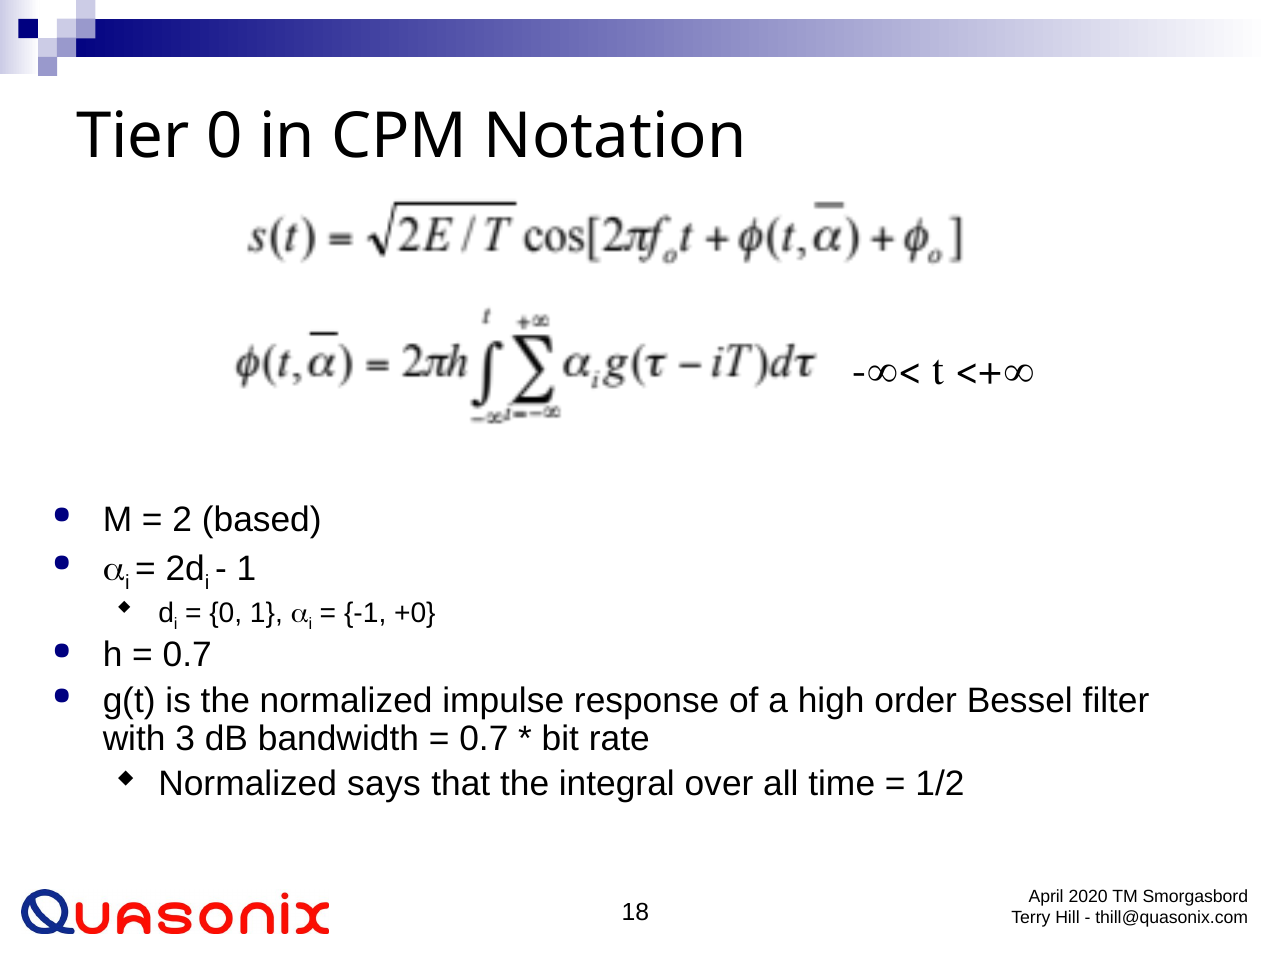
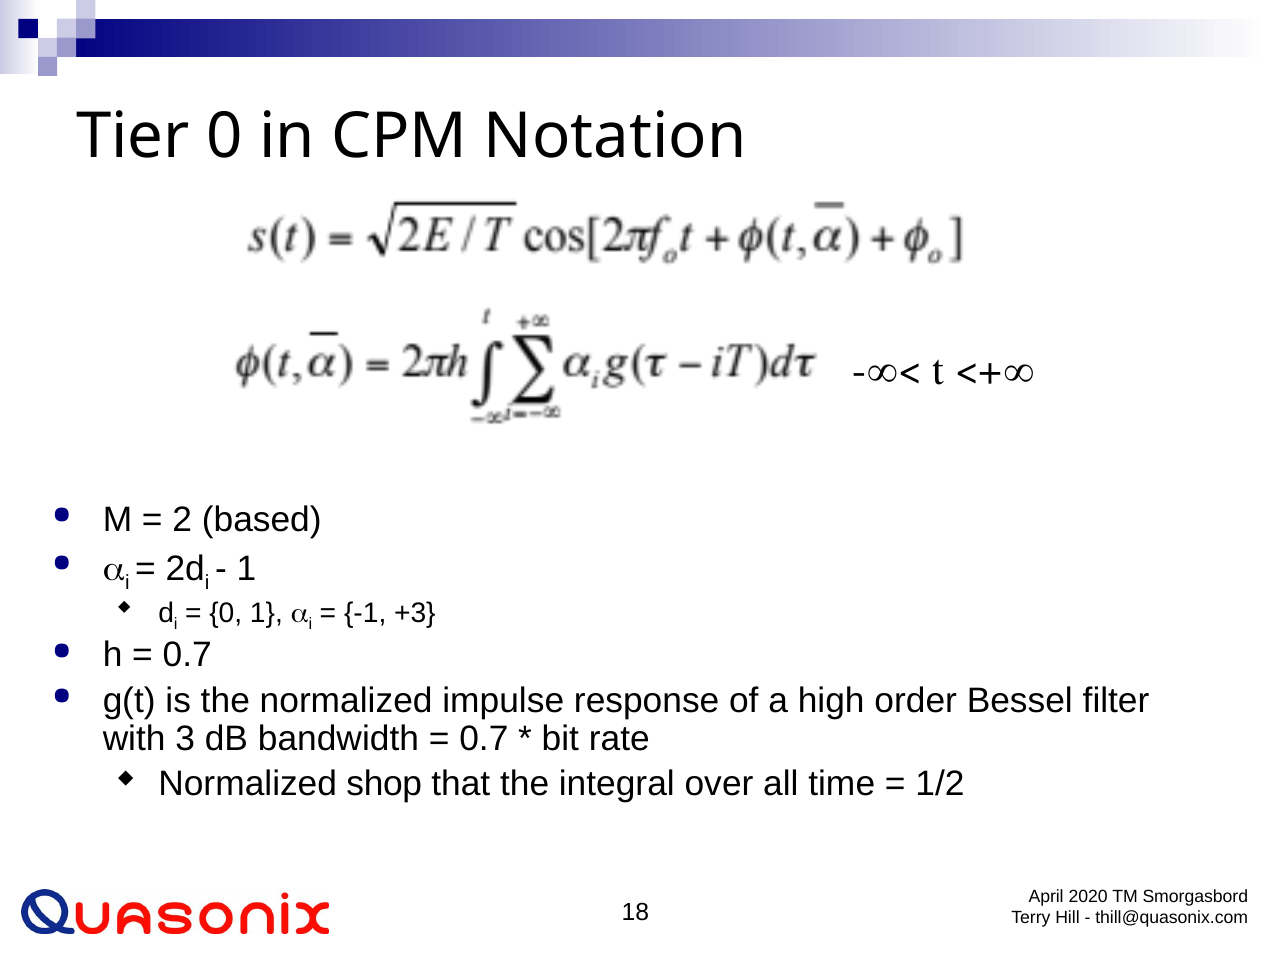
+0: +0 -> +3
says: says -> shop
